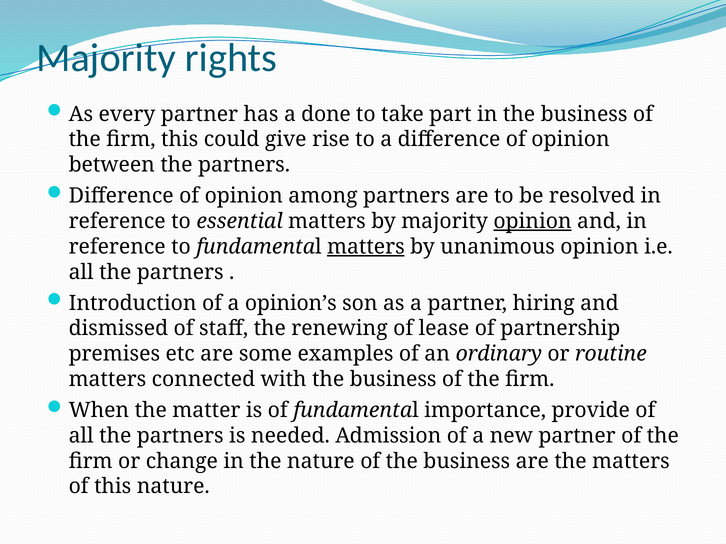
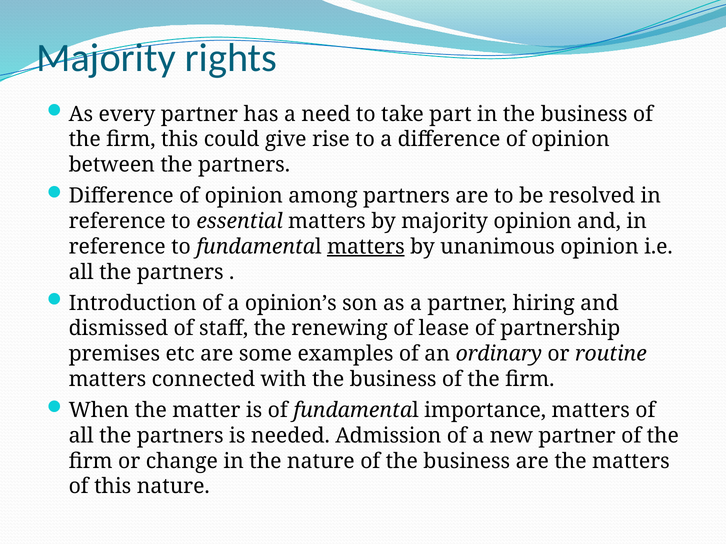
done: done -> need
opinion at (533, 221) underline: present -> none
importance provide: provide -> matters
